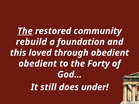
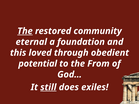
rebuild: rebuild -> eternal
obedient at (38, 64): obedient -> potential
Forty: Forty -> From
still underline: none -> present
under: under -> exiles
